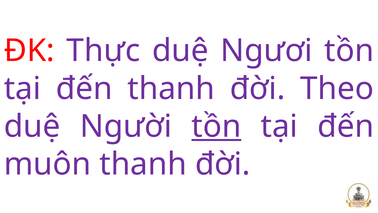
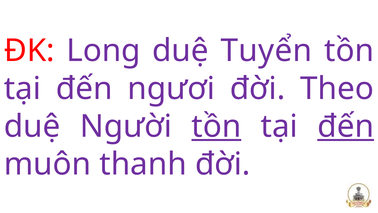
Thực: Thực -> Long
Ngươi: Ngươi -> Tuyển
đến thanh: thanh -> ngươi
đến at (346, 126) underline: none -> present
